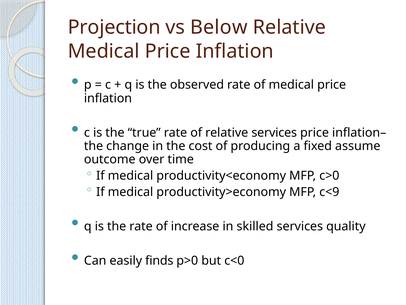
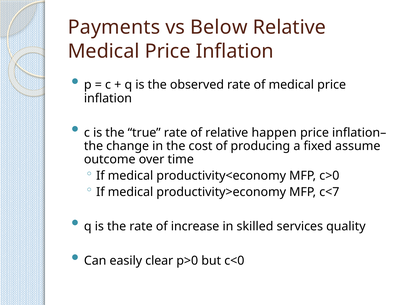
Projection: Projection -> Payments
relative services: services -> happen
c<9: c<9 -> c<7
finds: finds -> clear
